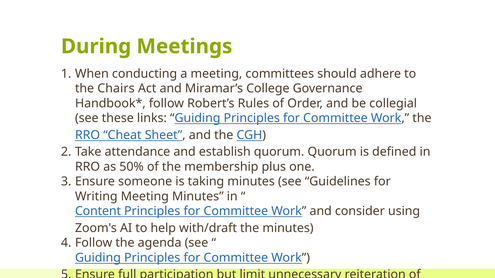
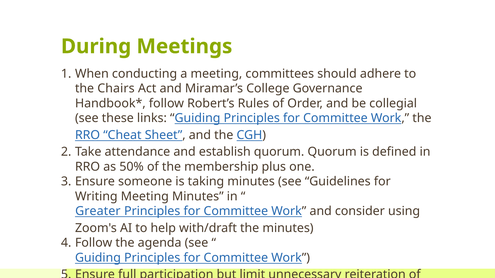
Content: Content -> Greater
